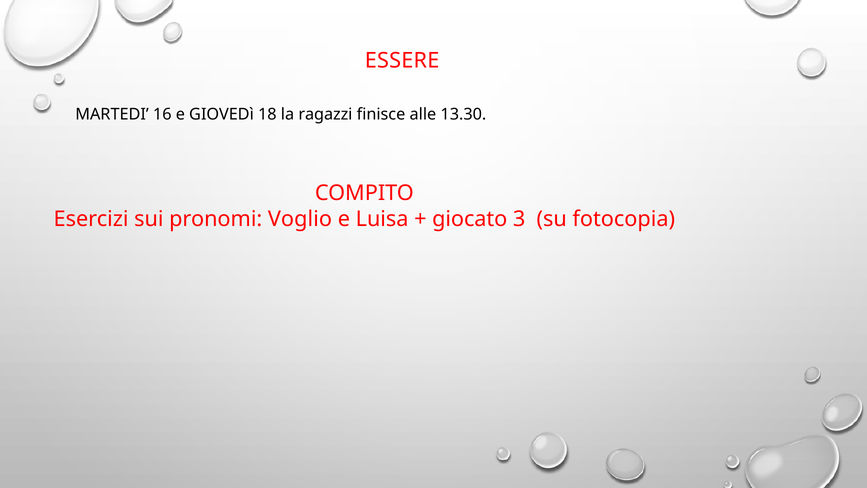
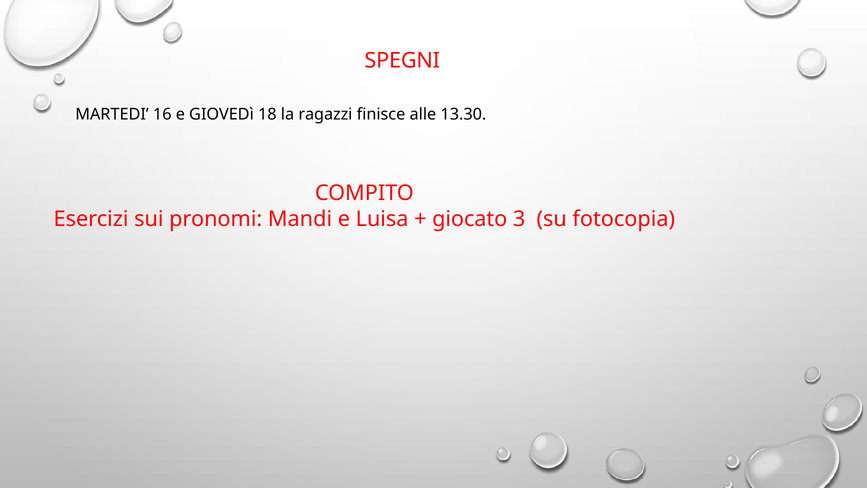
ESSERE: ESSERE -> SPEGNI
Voglio: Voglio -> Mandi
